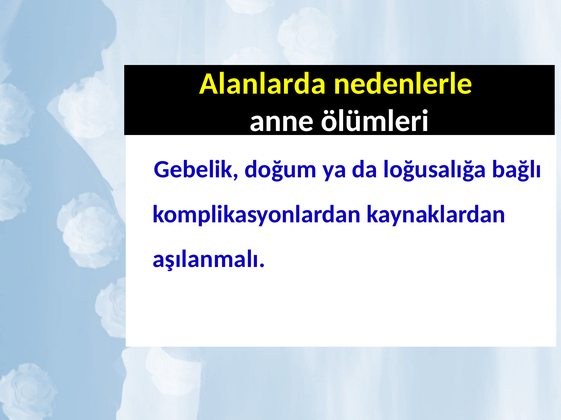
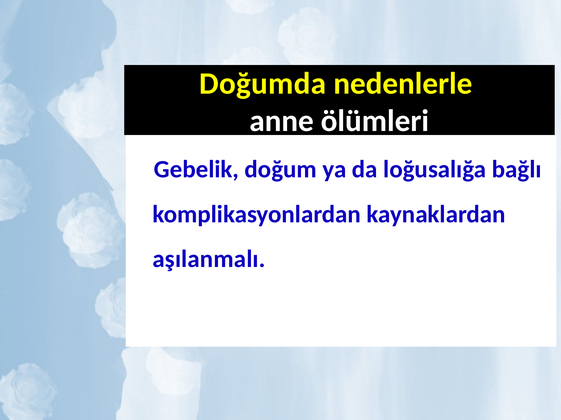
Alanlarda: Alanlarda -> Doğumda
